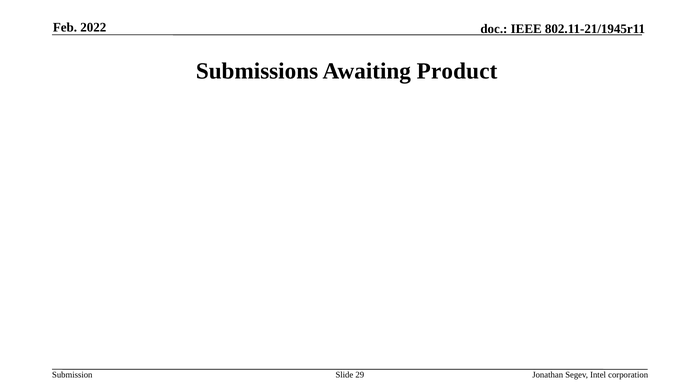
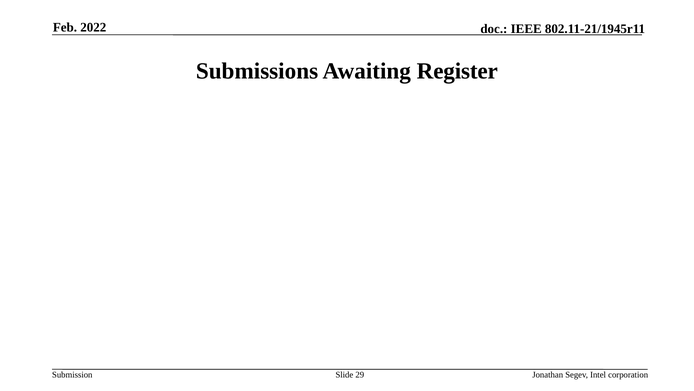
Product: Product -> Register
